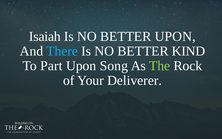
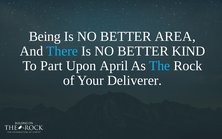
Isaiah: Isaiah -> Being
BETTER UPON: UPON -> AREA
Song: Song -> April
The colour: light green -> light blue
